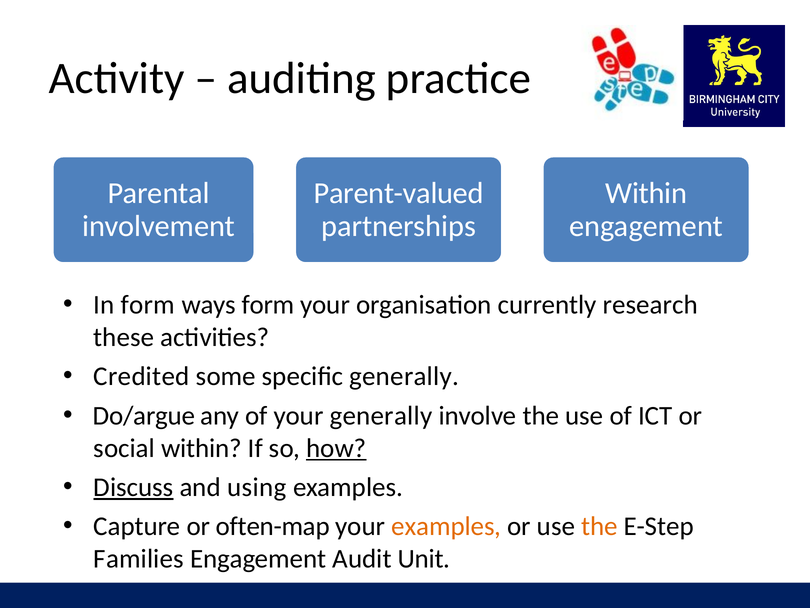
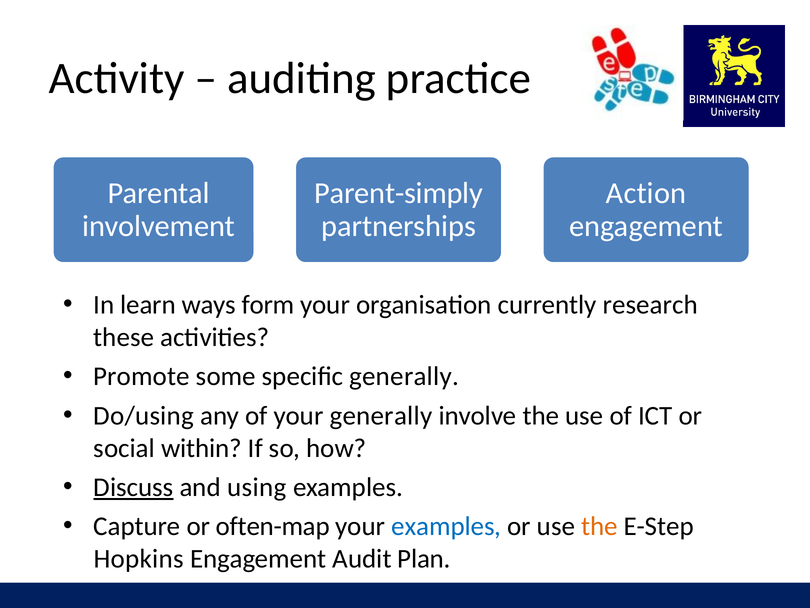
Parent-valued: Parent-valued -> Parent-simply
Within at (646, 193): Within -> Action
In form: form -> learn
Credited: Credited -> Promote
Do/argue: Do/argue -> Do/using
how underline: present -> none
examples at (446, 526) colour: orange -> blue
Families: Families -> Hopkins
Unit: Unit -> Plan
